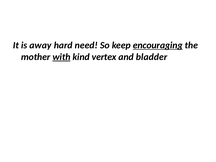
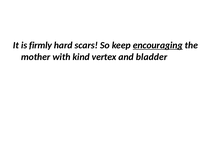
away: away -> firmly
need: need -> scars
with underline: present -> none
